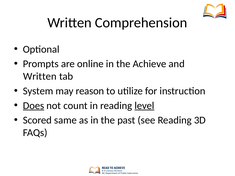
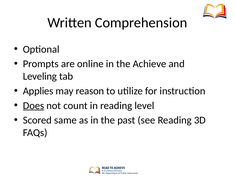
Written at (40, 76): Written -> Leveling
System: System -> Applies
level underline: present -> none
